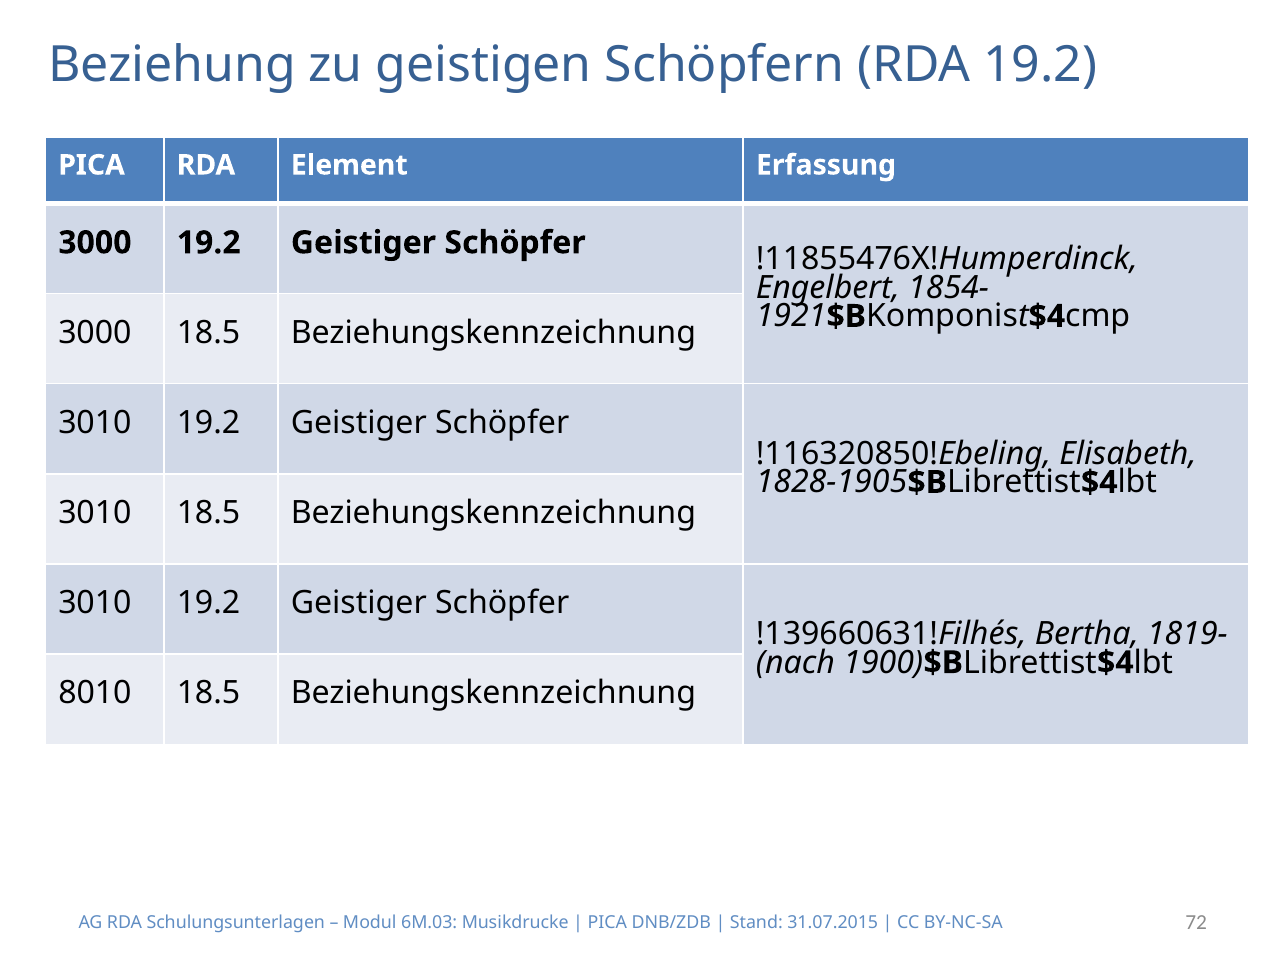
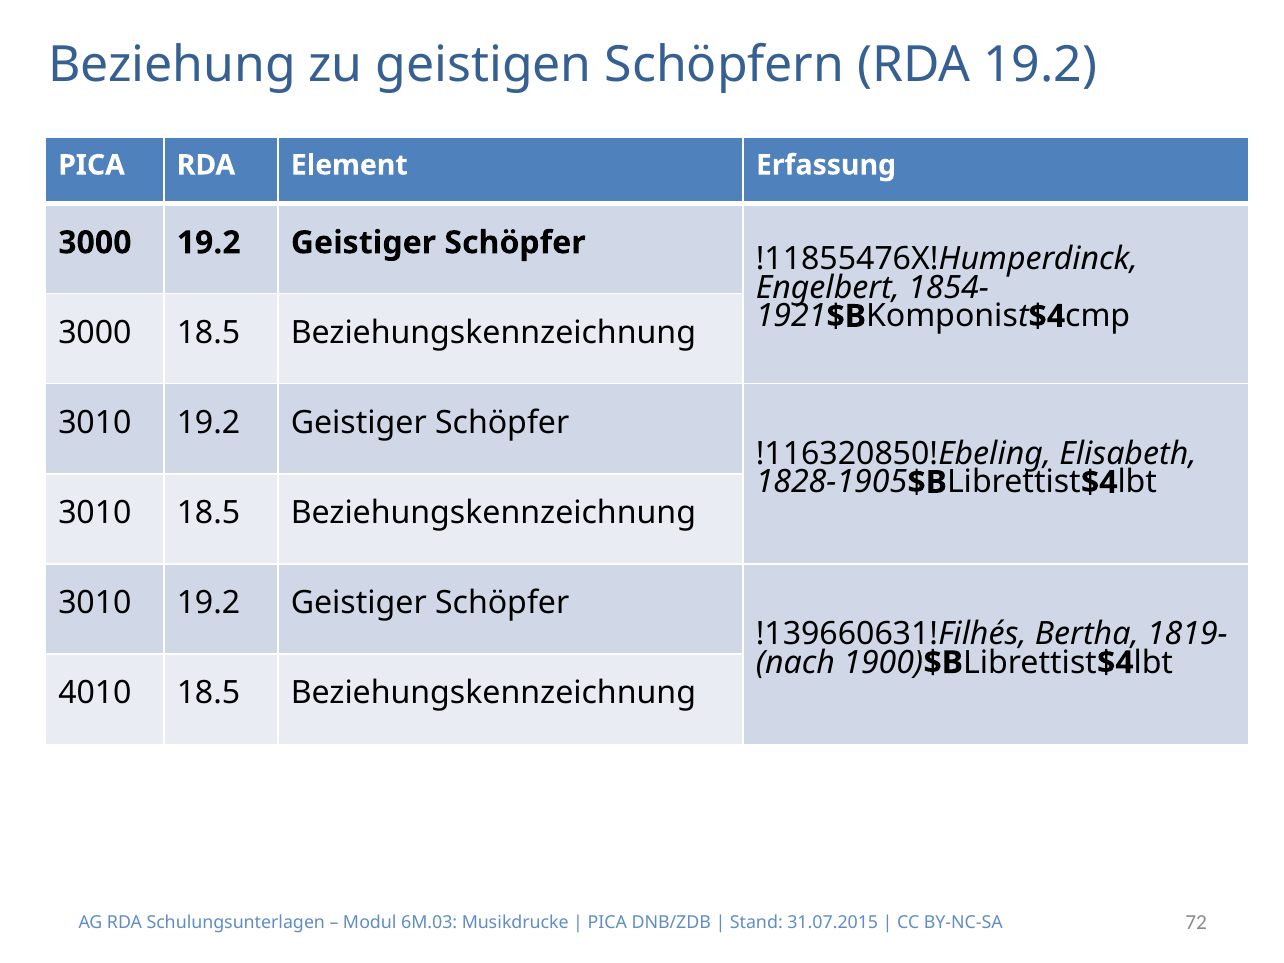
8010: 8010 -> 4010
